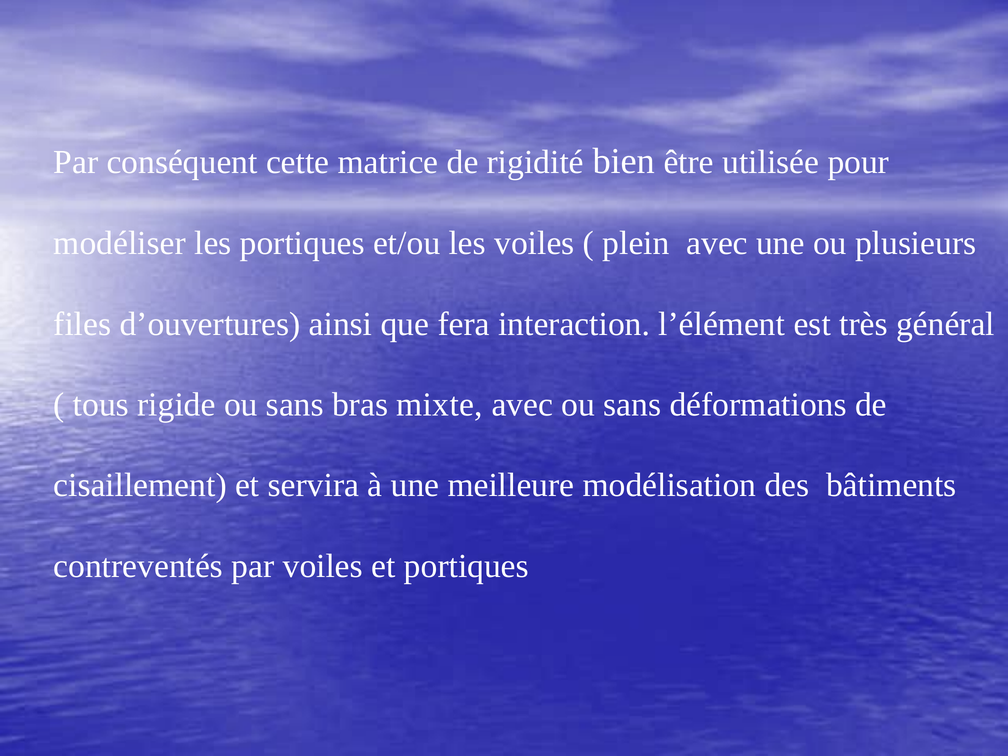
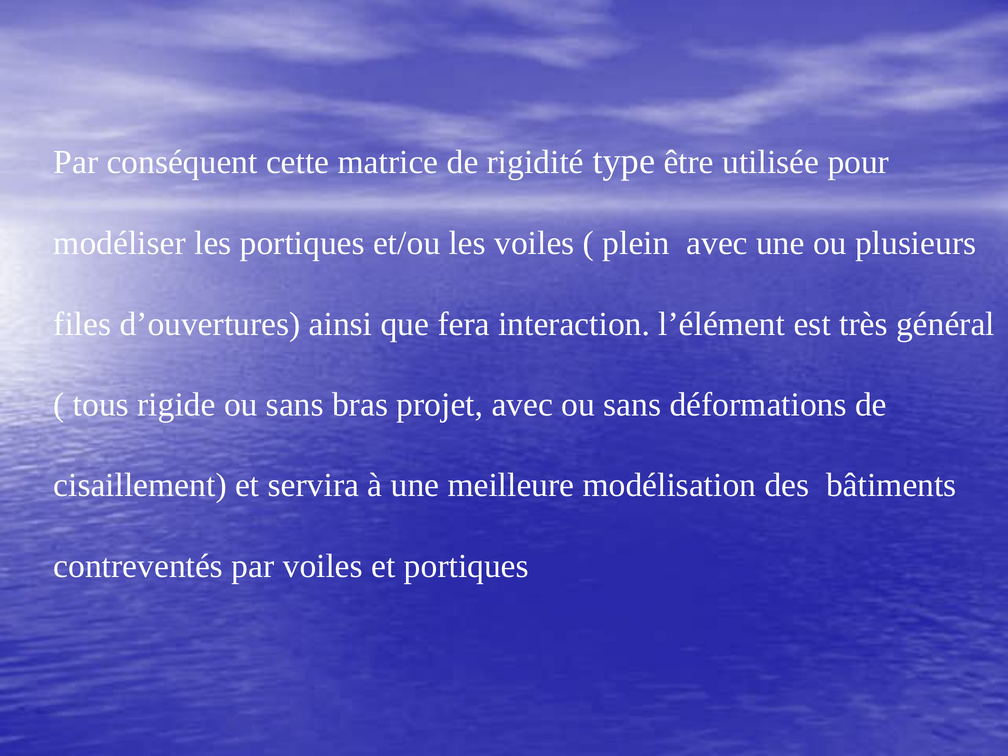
bien: bien -> type
mixte: mixte -> projet
